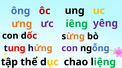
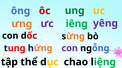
ung colour: black -> green
